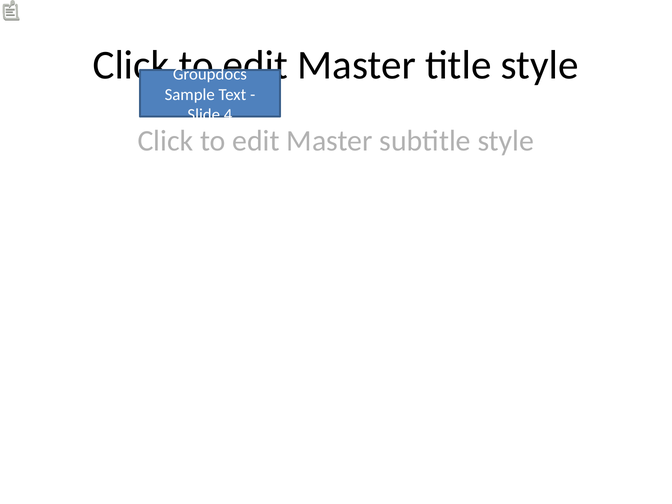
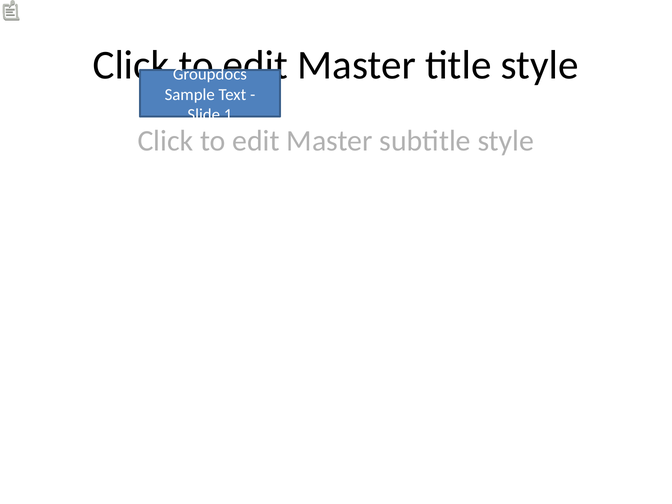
4: 4 -> 1
